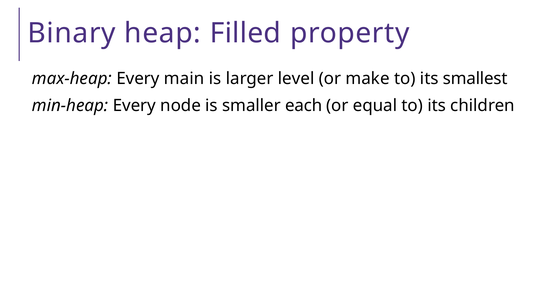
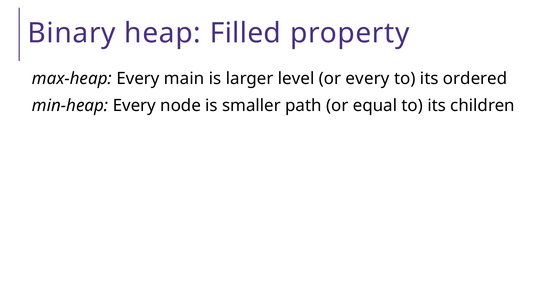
or make: make -> every
smallest: smallest -> ordered
each: each -> path
